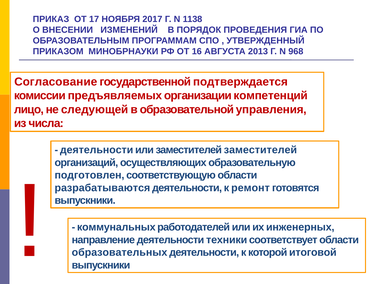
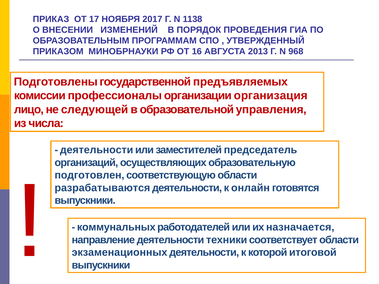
Согласование: Согласование -> Подготовлены
подтверждается: подтверждается -> предъявляемых
предъявляемых: предъявляемых -> профессионалы
компетенций: компетенций -> организация
заместителей заместителей: заместителей -> председатель
инженерных: инженерных -> назначается
ремонт: ремонт -> онлайн
образовательных: образовательных -> экзаменационных
